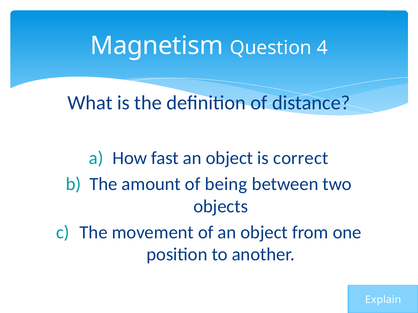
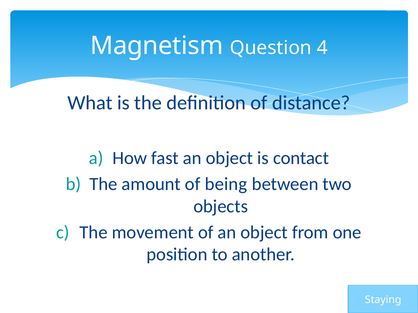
correct: correct -> contact
Explain: Explain -> Staying
